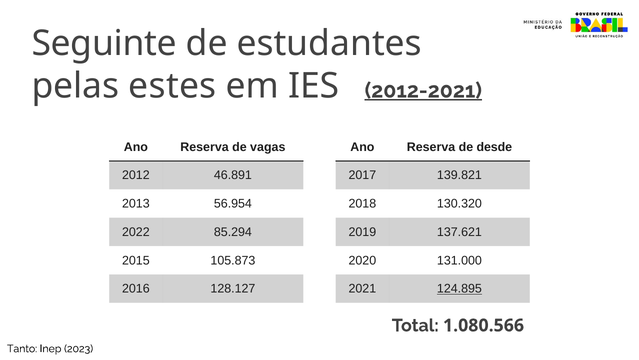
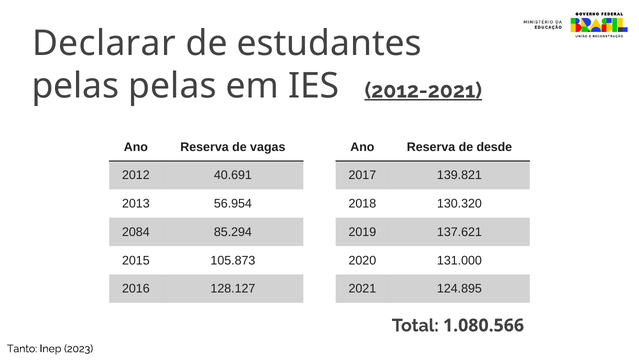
Seguinte: Seguinte -> Declarar
pelas estes: estes -> pelas
46.891: 46.891 -> 40.691
2022: 2022 -> 2084
124.895 underline: present -> none
